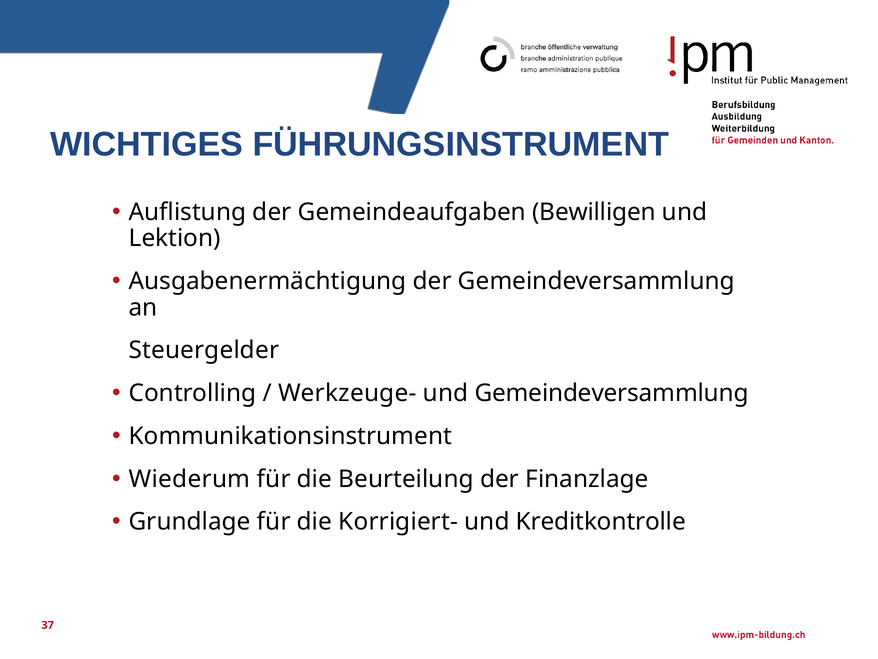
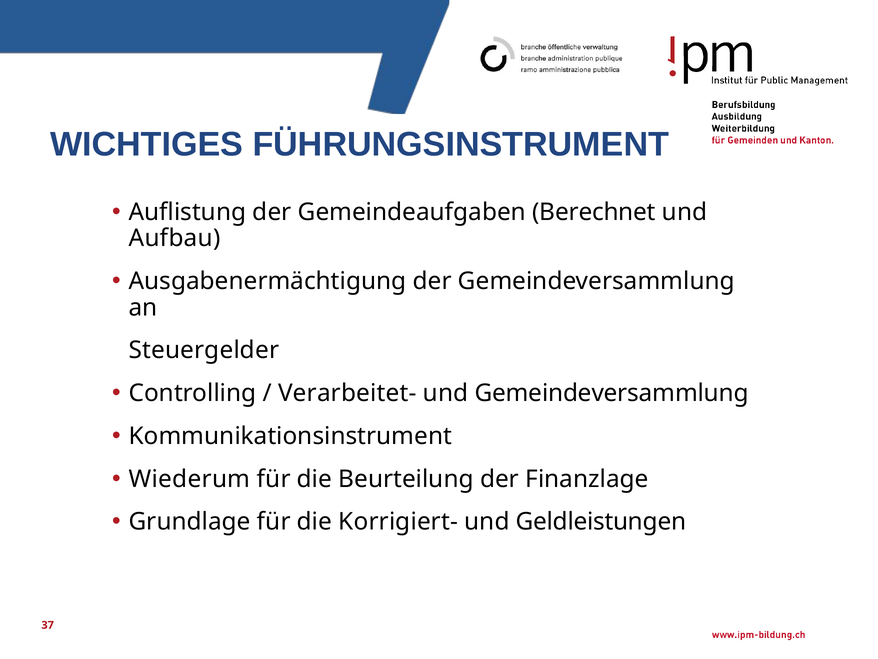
Bewilligen: Bewilligen -> Berechnet
Lektion: Lektion -> Aufbau
Werkzeuge-: Werkzeuge- -> Verarbeitet-
Kreditkontrolle: Kreditkontrolle -> Geldleistungen
